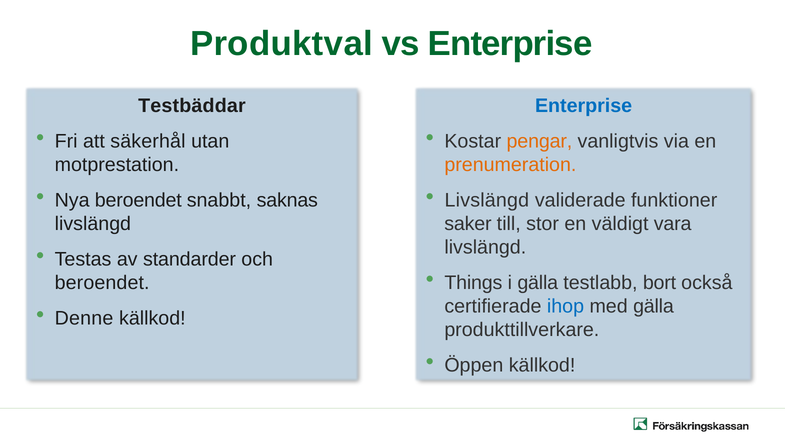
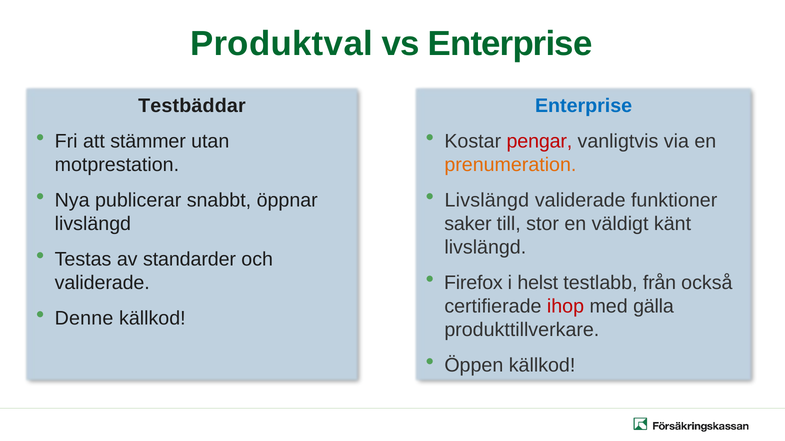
säkerhål: säkerhål -> stämmer
pengar colour: orange -> red
Nya beroendet: beroendet -> publicerar
saknas: saknas -> öppnar
vara: vara -> känt
Things: Things -> Firefox
i gälla: gälla -> helst
bort: bort -> från
beroendet at (102, 283): beroendet -> validerade
ihop colour: blue -> red
